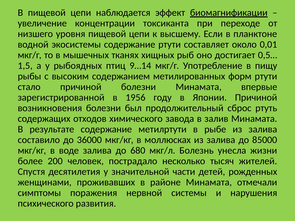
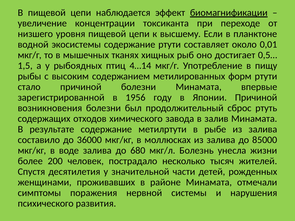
9…14: 9…14 -> 4…14
